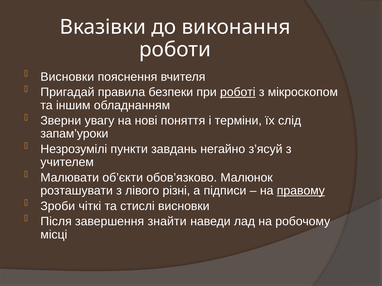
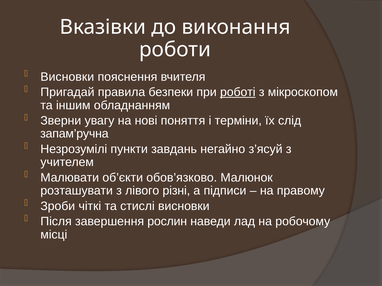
запам’уроки: запам’уроки -> запам’ручна
правому underline: present -> none
знайти: знайти -> рослин
